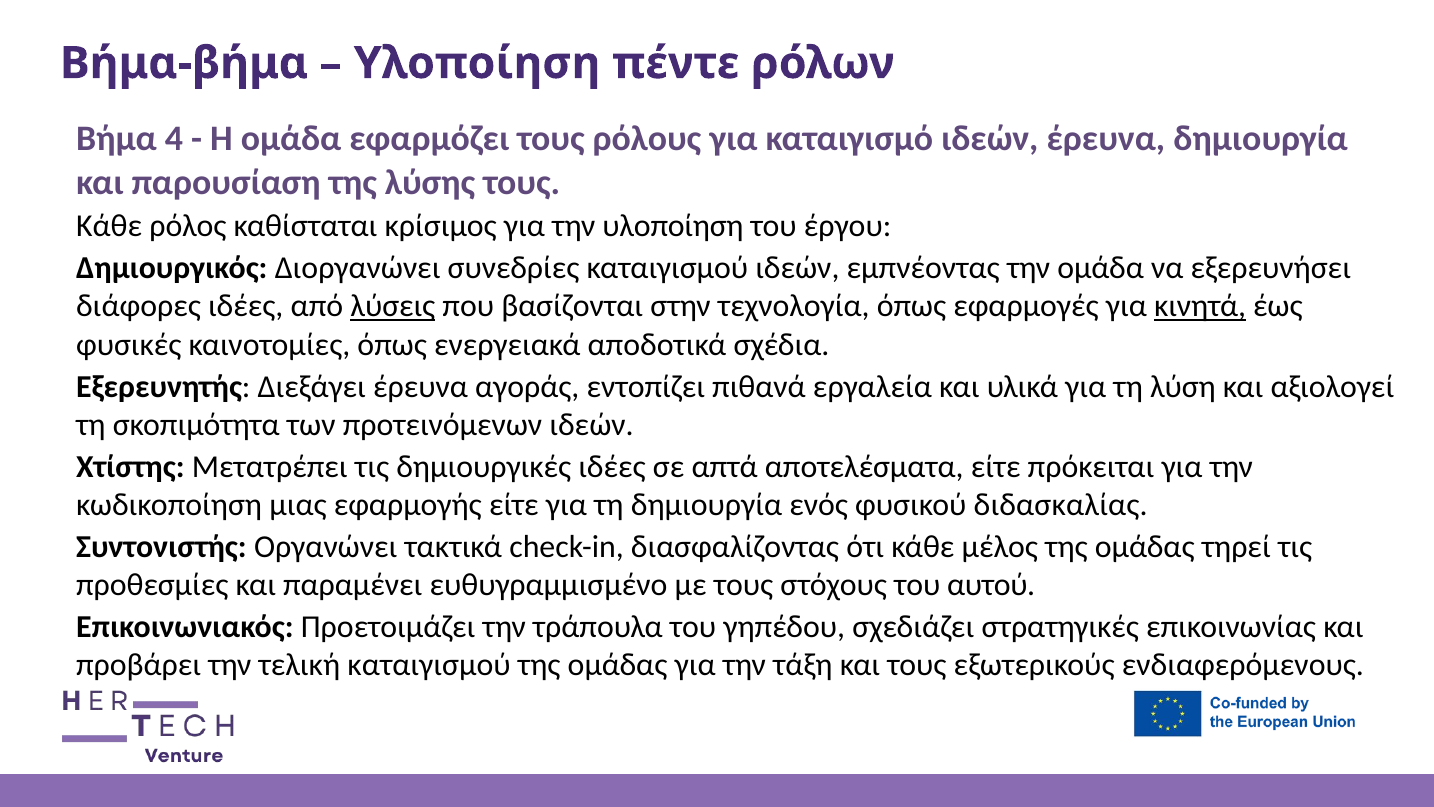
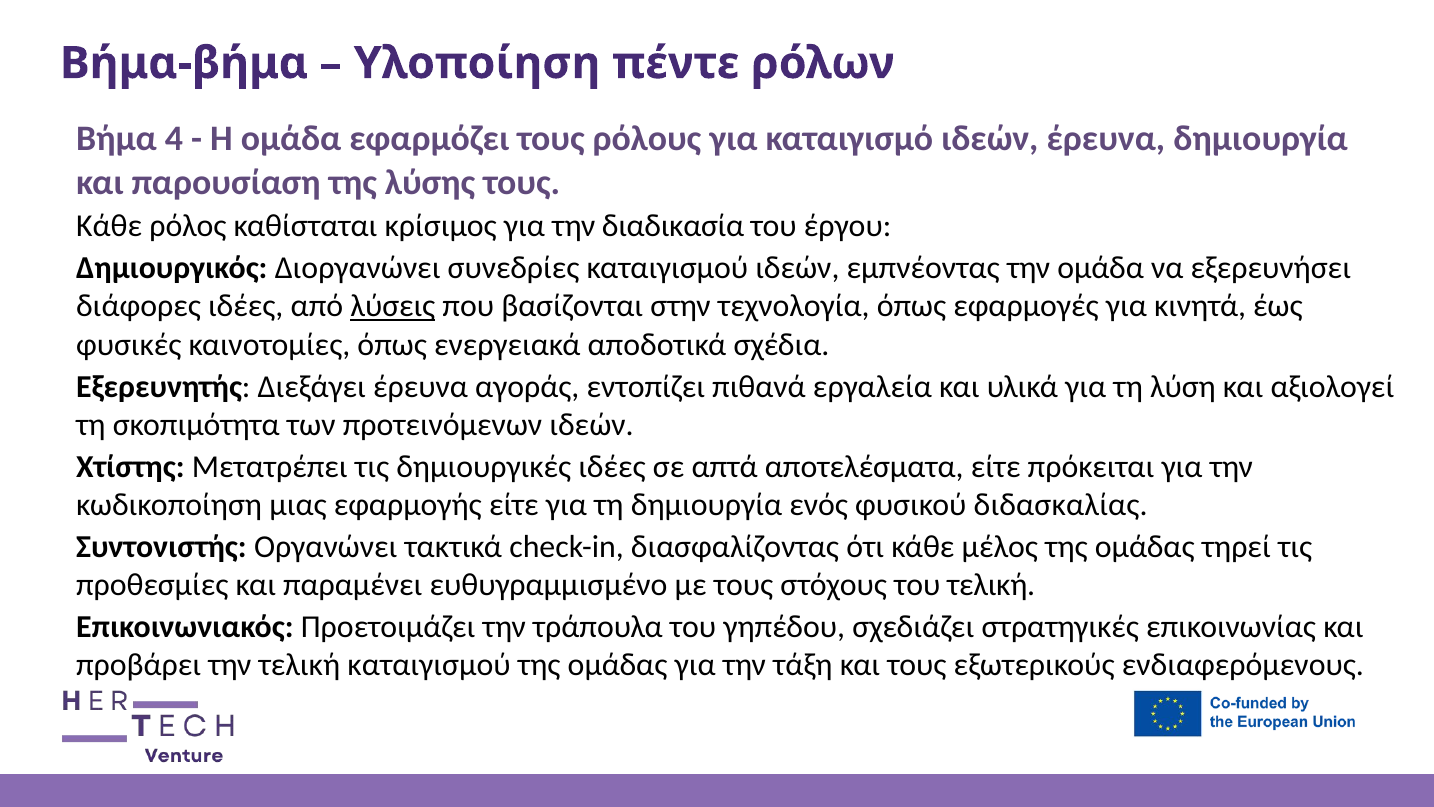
την υλοποίηση: υλοποίηση -> διαδικασία
κινητά underline: present -> none
του αυτού: αυτού -> τελική
